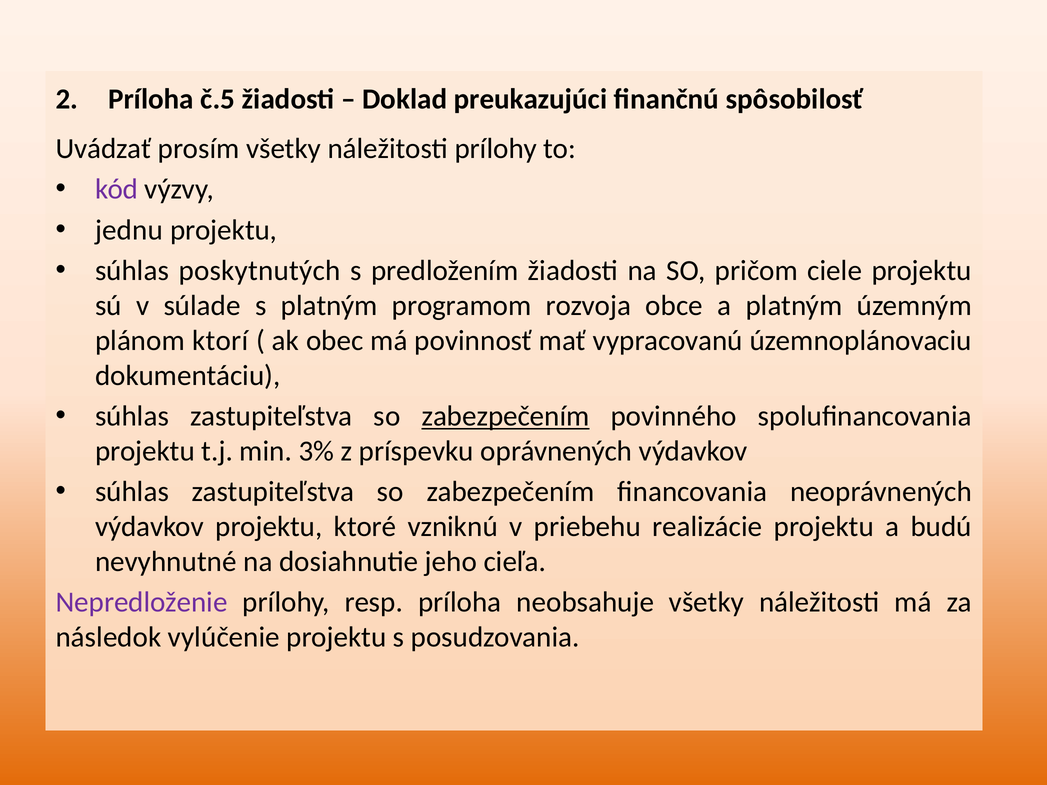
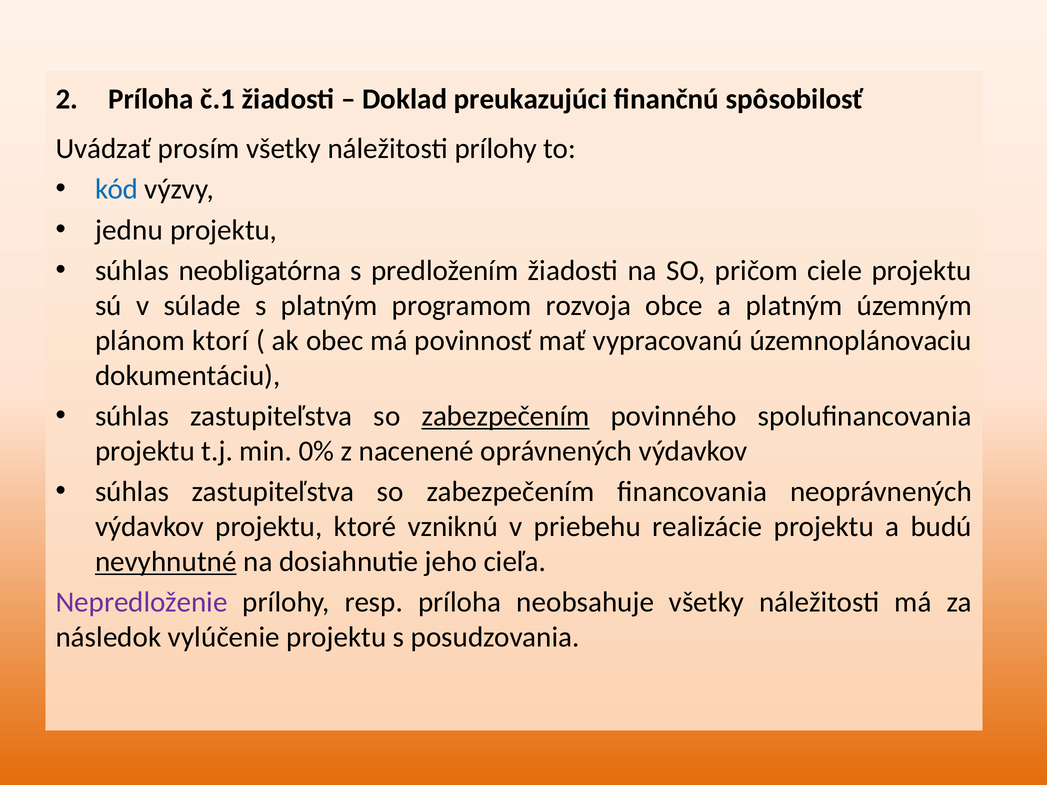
č.5: č.5 -> č.1
kód colour: purple -> blue
poskytnutých: poskytnutých -> neobligatórna
3%: 3% -> 0%
príspevku: príspevku -> nacenené
nevyhnutné underline: none -> present
